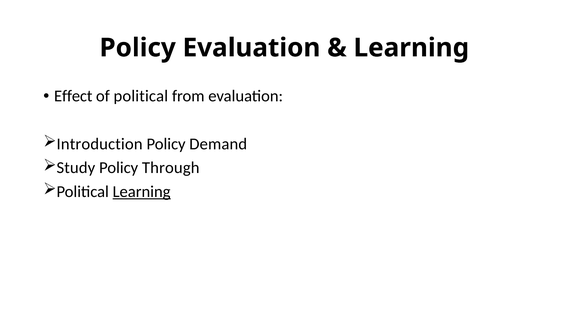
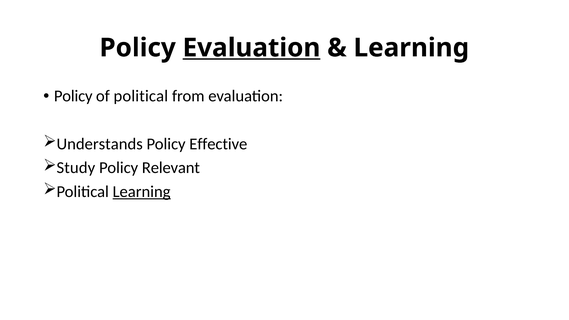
Evaluation at (251, 48) underline: none -> present
Effect at (73, 96): Effect -> Policy
Introduction: Introduction -> Understands
Demand: Demand -> Effective
Through: Through -> Relevant
